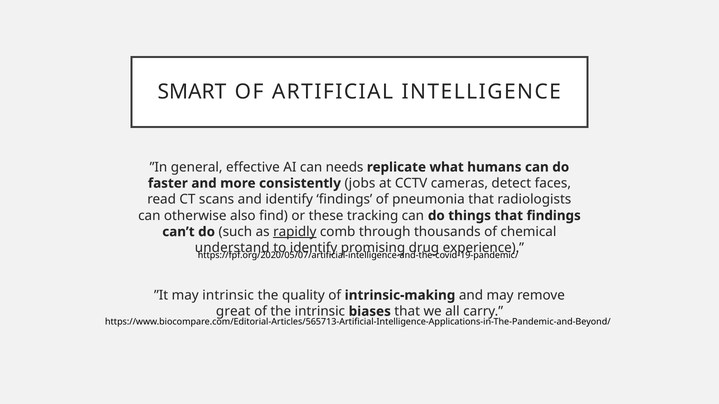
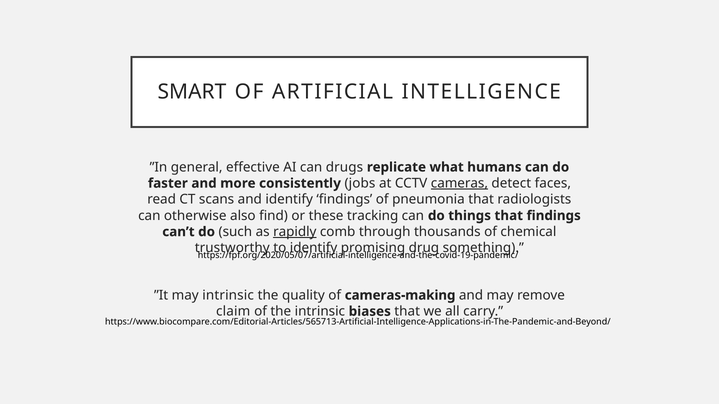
needs: needs -> drugs
cameras underline: none -> present
understand: understand -> trustworthy
experience: experience -> something
intrinsic-making: intrinsic-making -> cameras-making
great: great -> claim
